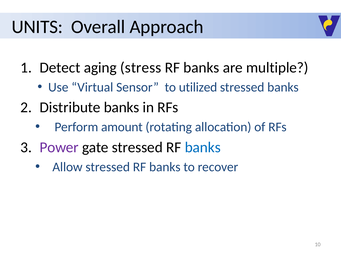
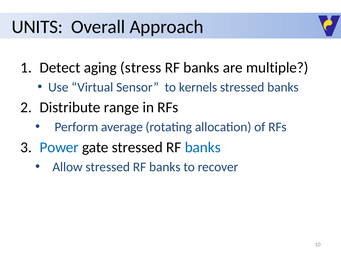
utilized: utilized -> kernels
Distribute banks: banks -> range
amount: amount -> average
Power colour: purple -> blue
